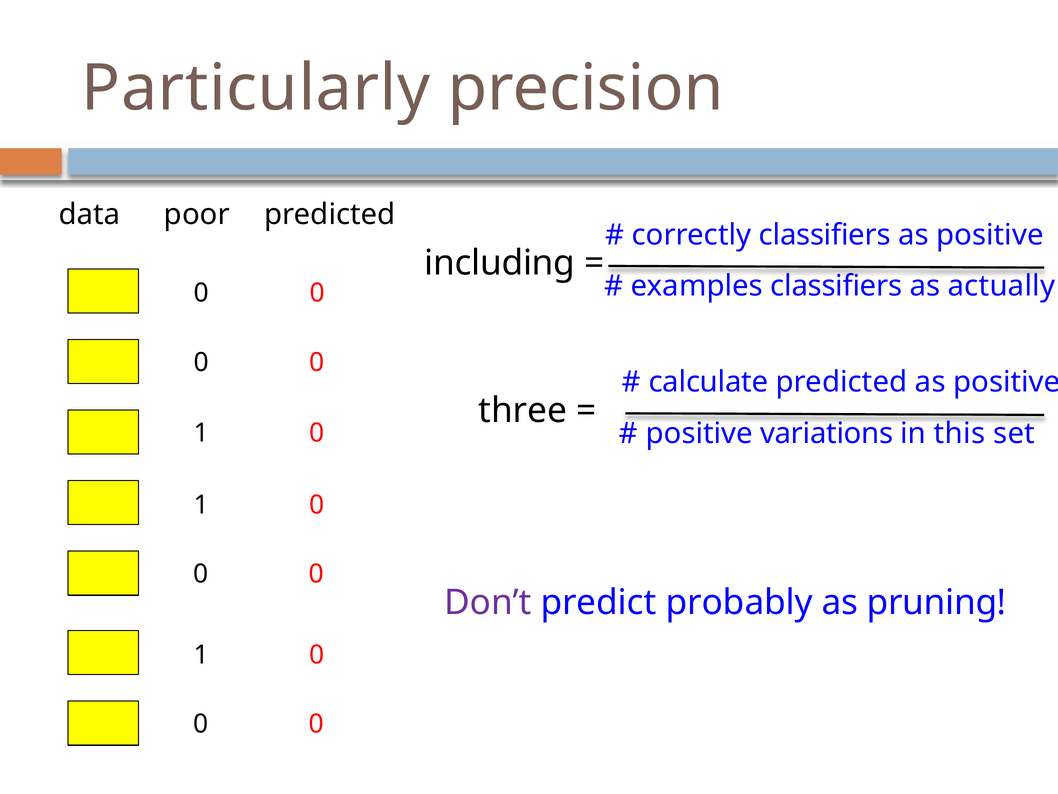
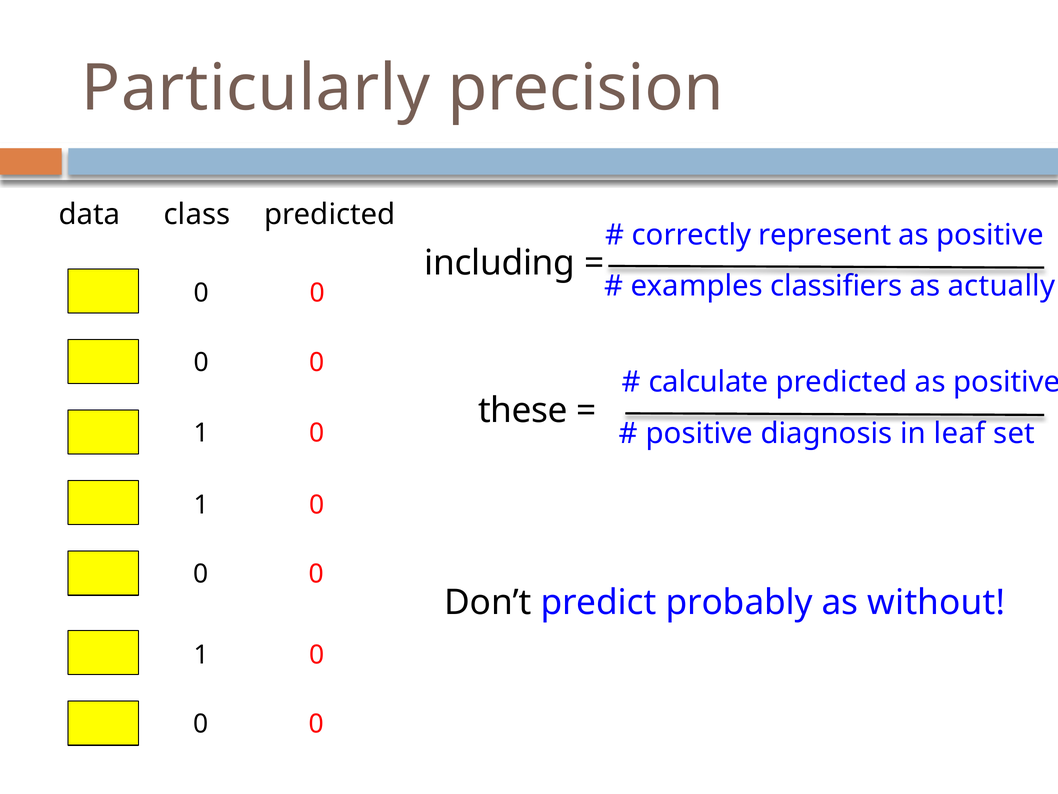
poor: poor -> class
correctly classifiers: classifiers -> represent
three: three -> these
variations: variations -> diagnosis
this: this -> leaf
Don’t colour: purple -> black
pruning: pruning -> without
